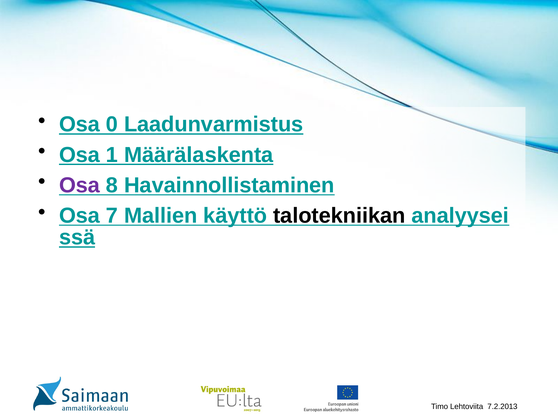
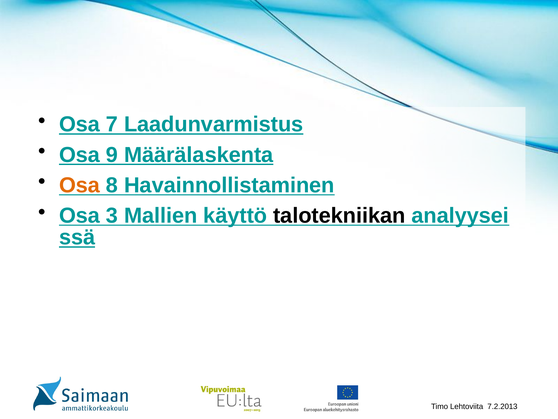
0: 0 -> 7
1: 1 -> 9
Osa at (80, 185) colour: purple -> orange
7: 7 -> 3
